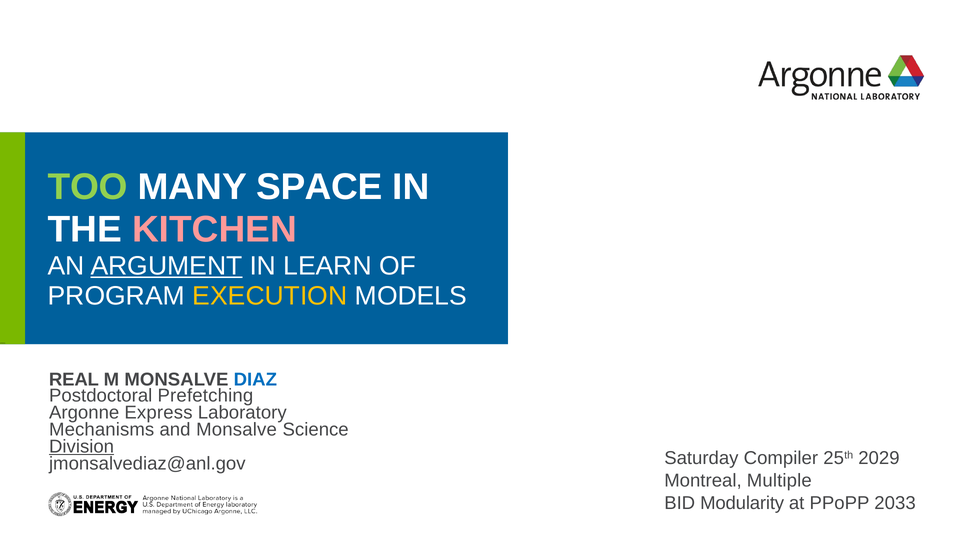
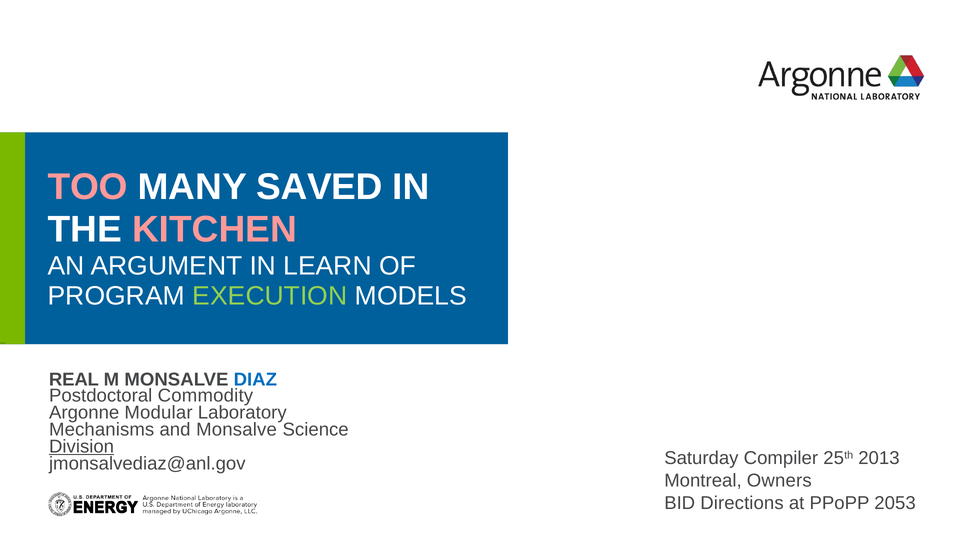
TOO colour: light green -> pink
SPACE: SPACE -> SAVED
ARGUMENT underline: present -> none
EXECUTION colour: yellow -> light green
Prefetching: Prefetching -> Commodity
Express: Express -> Modular
2029: 2029 -> 2013
Multiple: Multiple -> Owners
Modularity: Modularity -> Directions
2033: 2033 -> 2053
